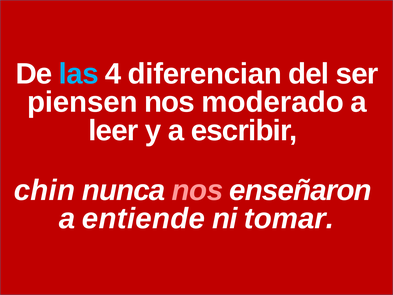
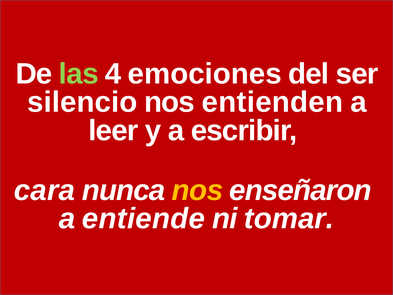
las colour: light blue -> light green
diferencian: diferencian -> emociones
piensen: piensen -> silencio
moderado: moderado -> entienden
chin: chin -> cara
nos at (197, 190) colour: pink -> yellow
